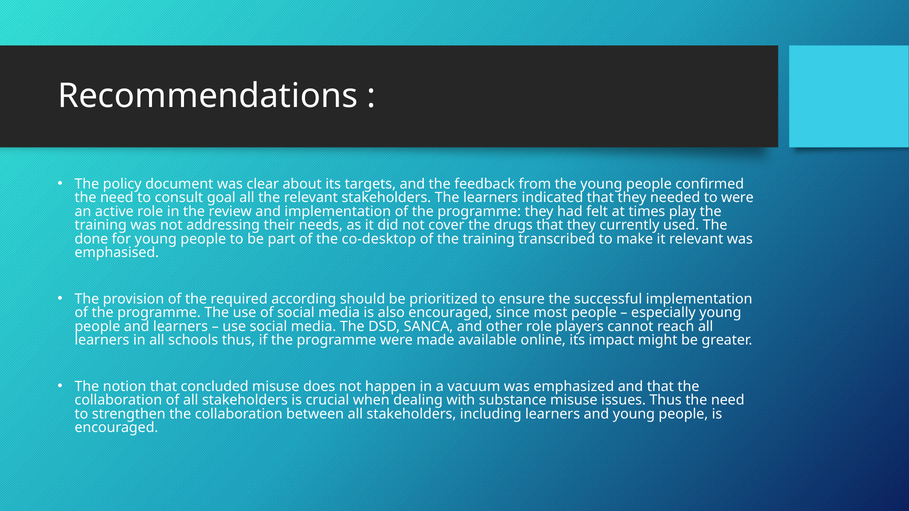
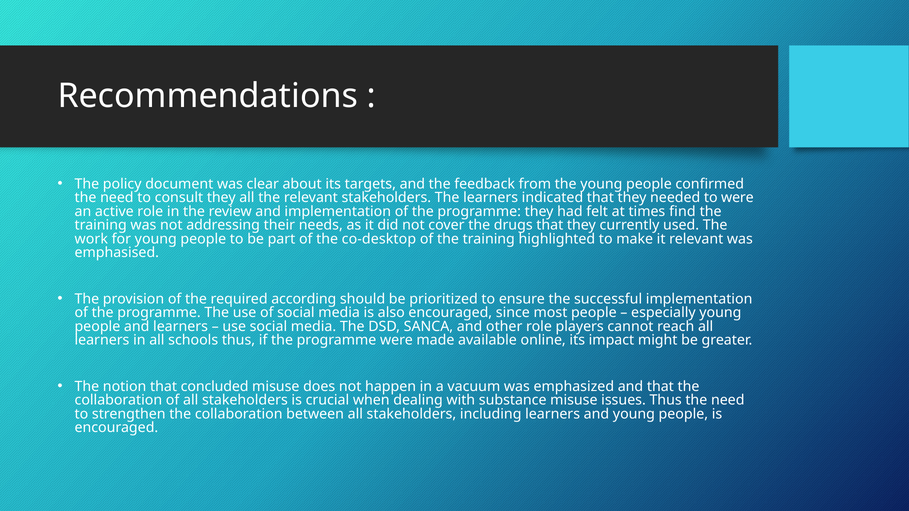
consult goal: goal -> they
play: play -> find
done: done -> work
transcribed: transcribed -> highlighted
